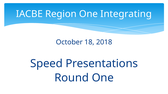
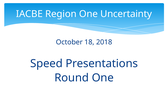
Integrating: Integrating -> Uncertainty
